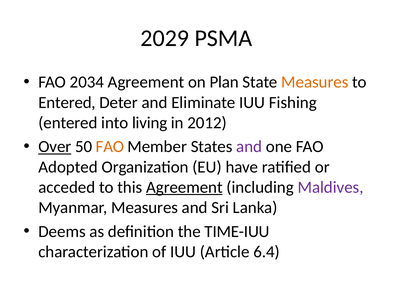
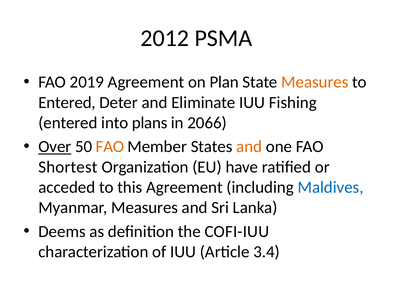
2029: 2029 -> 2012
2034: 2034 -> 2019
living: living -> plans
2012: 2012 -> 2066
and at (249, 147) colour: purple -> orange
Adopted: Adopted -> Shortest
Agreement at (184, 187) underline: present -> none
Maldives colour: purple -> blue
TIME-IUU: TIME-IUU -> COFI-IUU
6.4: 6.4 -> 3.4
